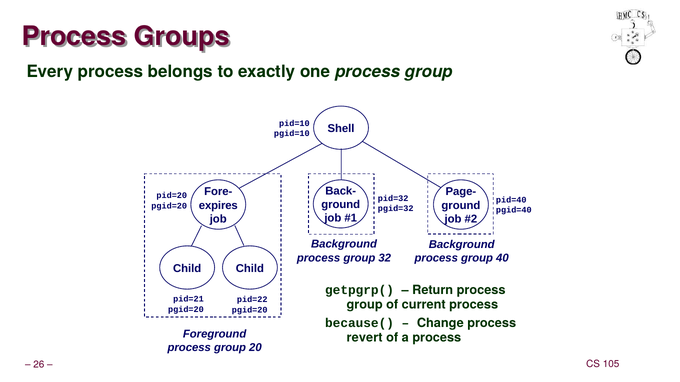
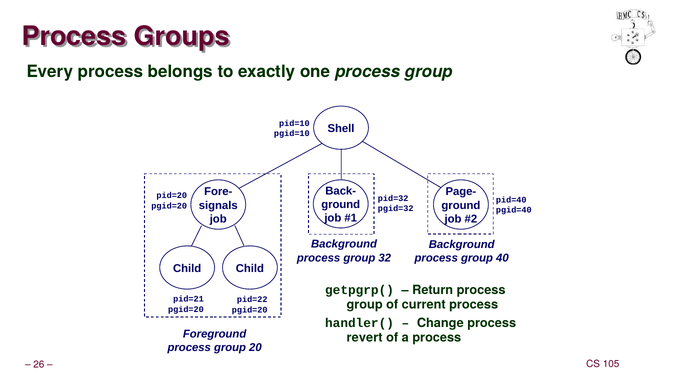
expires: expires -> signals
because(: because( -> handler(
